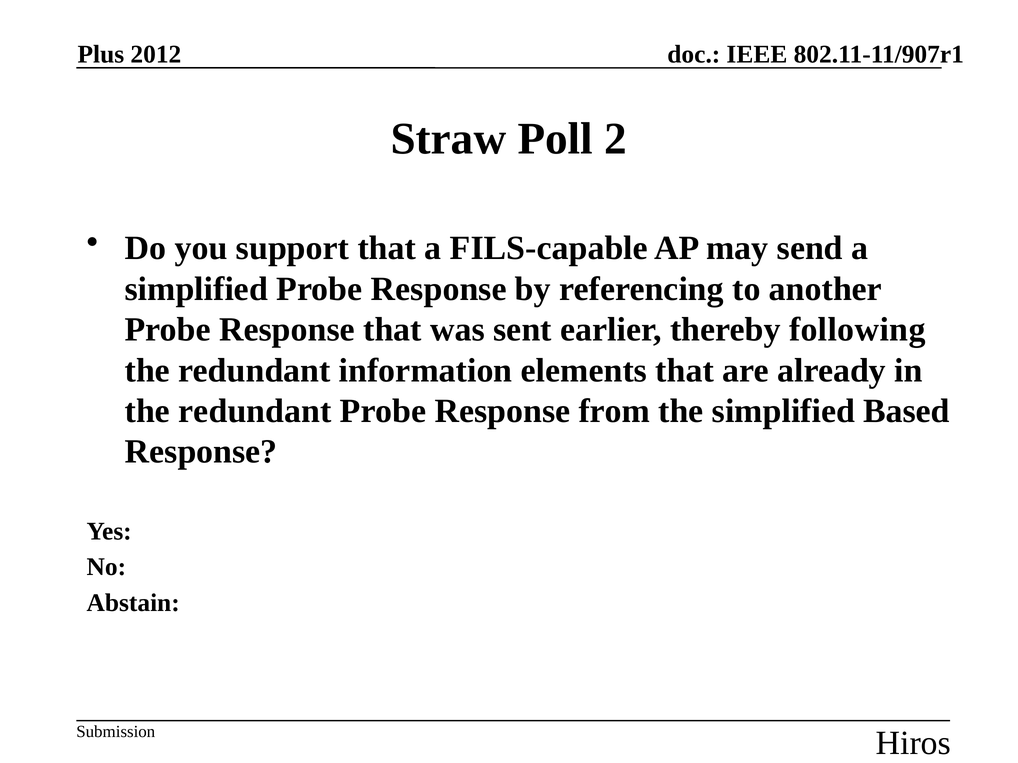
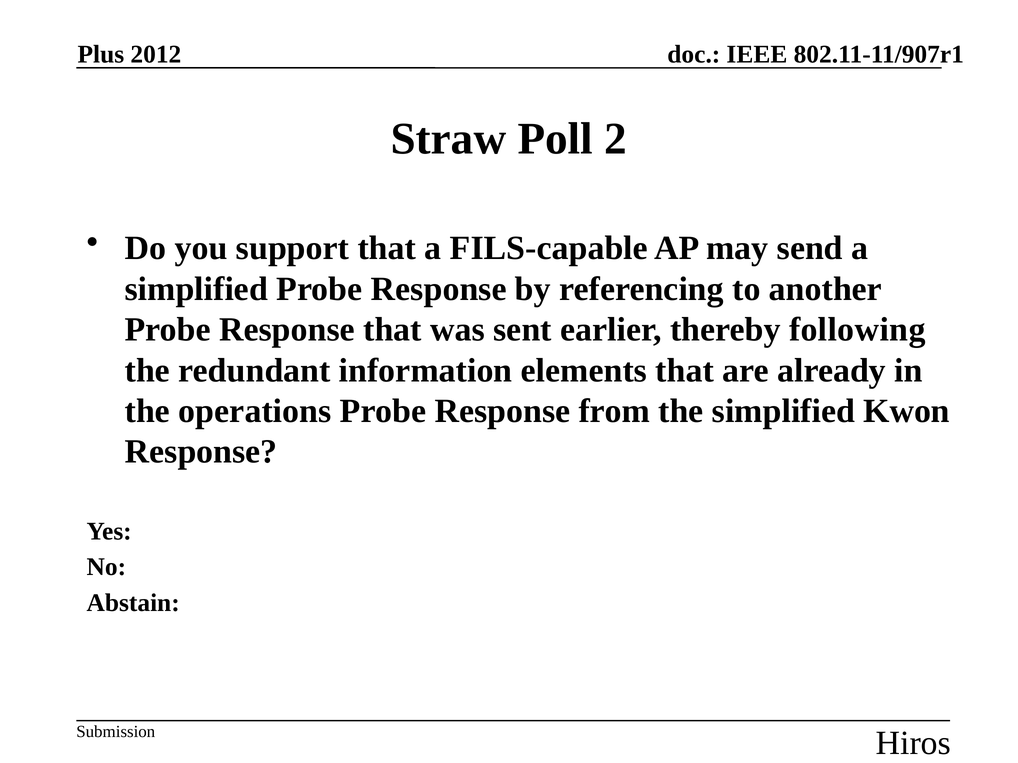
redundant at (255, 411): redundant -> operations
Based: Based -> Kwon
